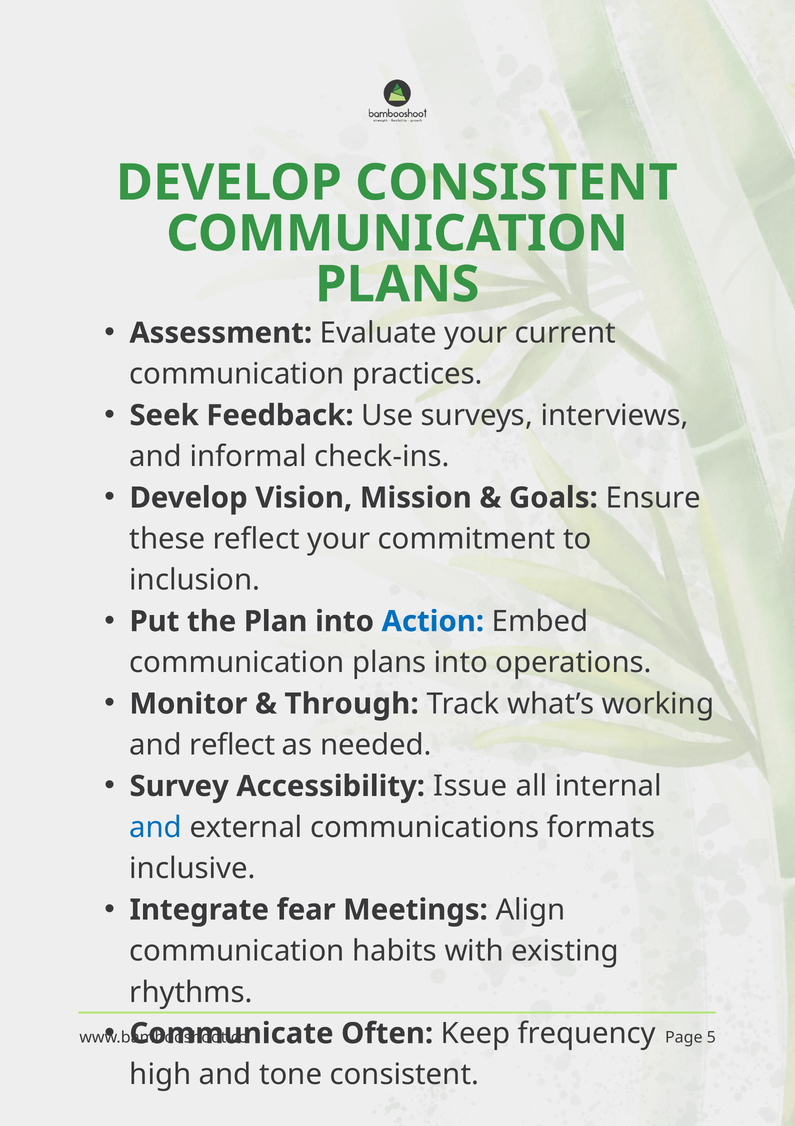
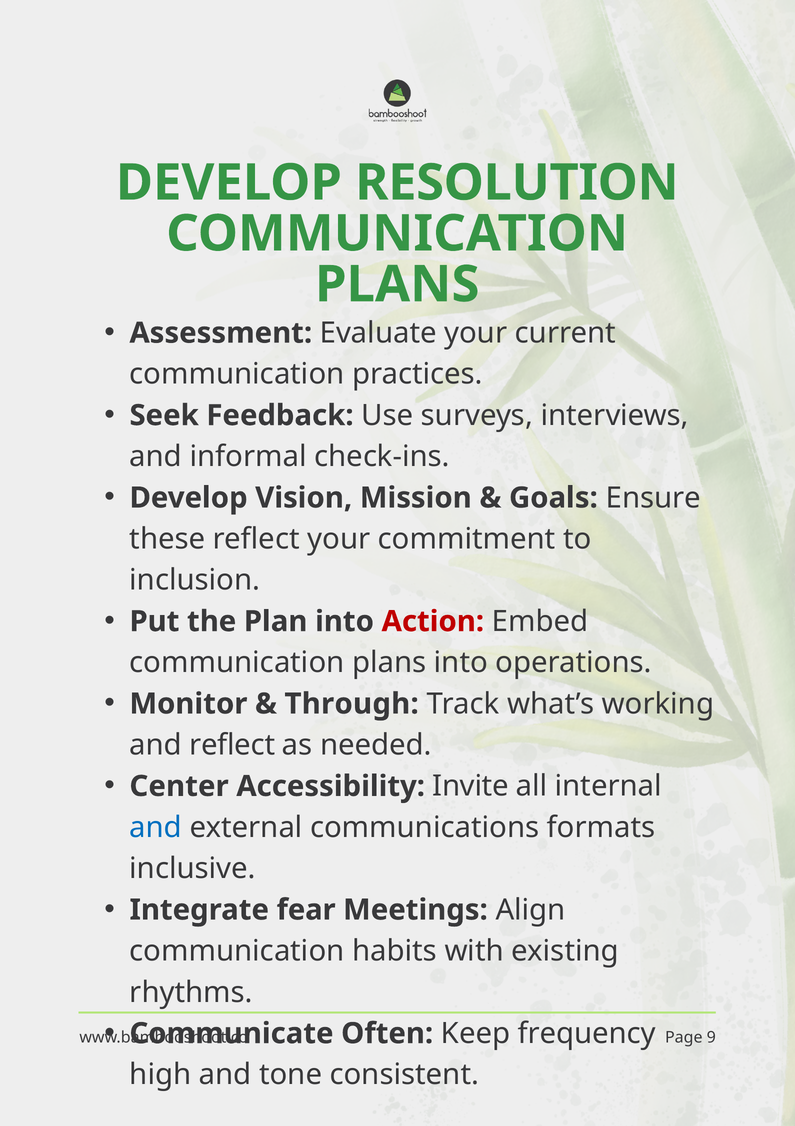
DEVELOP CONSISTENT: CONSISTENT -> RESOLUTION
Action colour: blue -> red
Survey: Survey -> Center
Issue: Issue -> Invite
5: 5 -> 9
